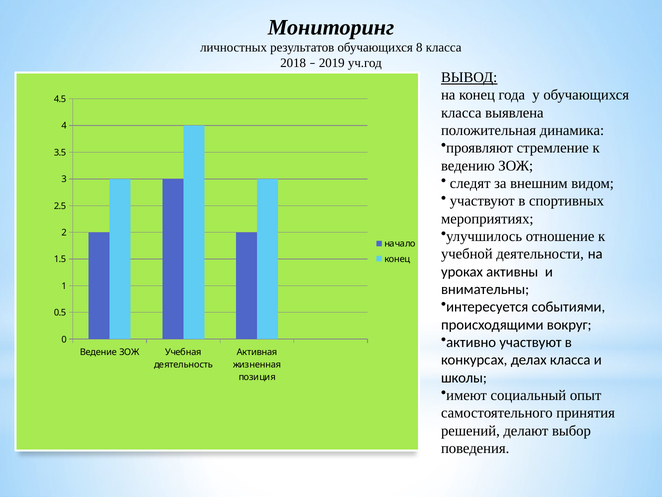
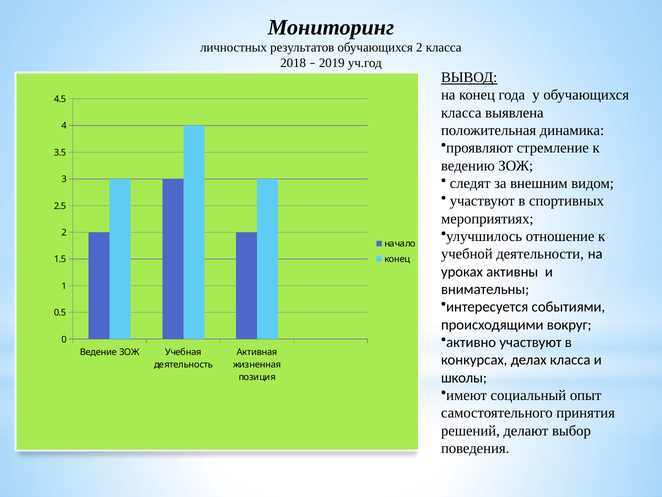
обучающихся 8: 8 -> 2
